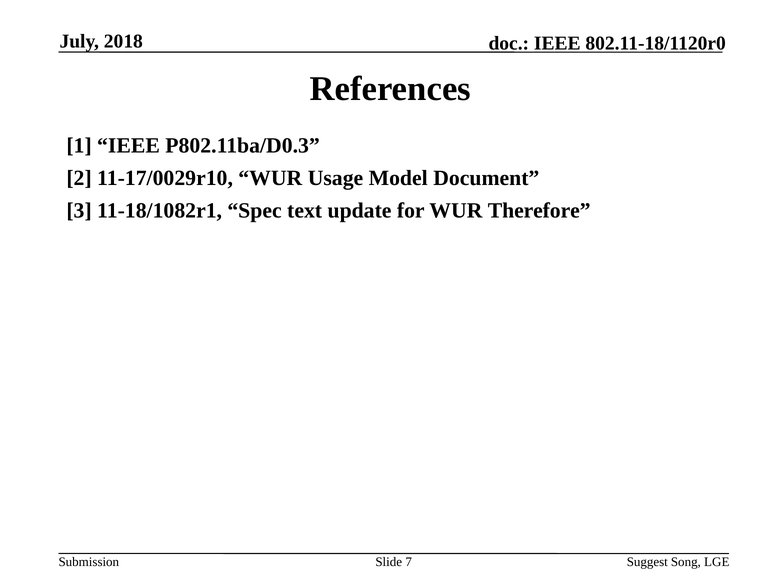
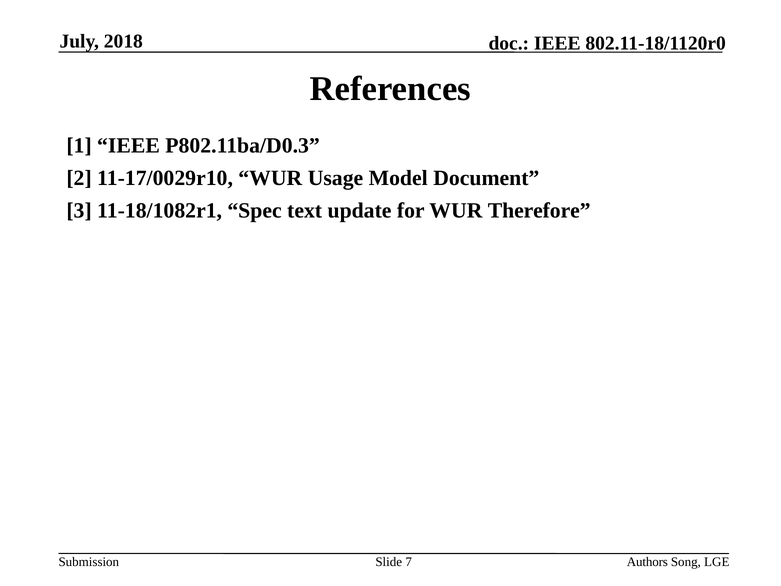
Suggest: Suggest -> Authors
